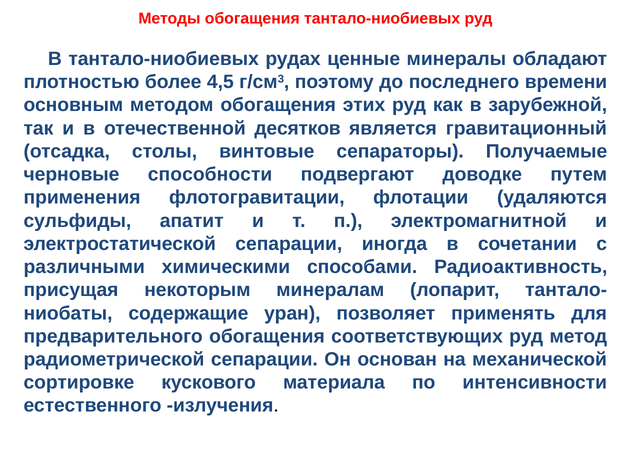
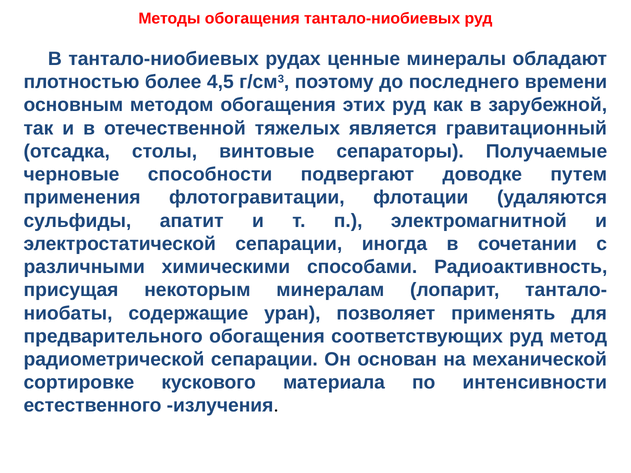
десятков: десятков -> тяжелых
